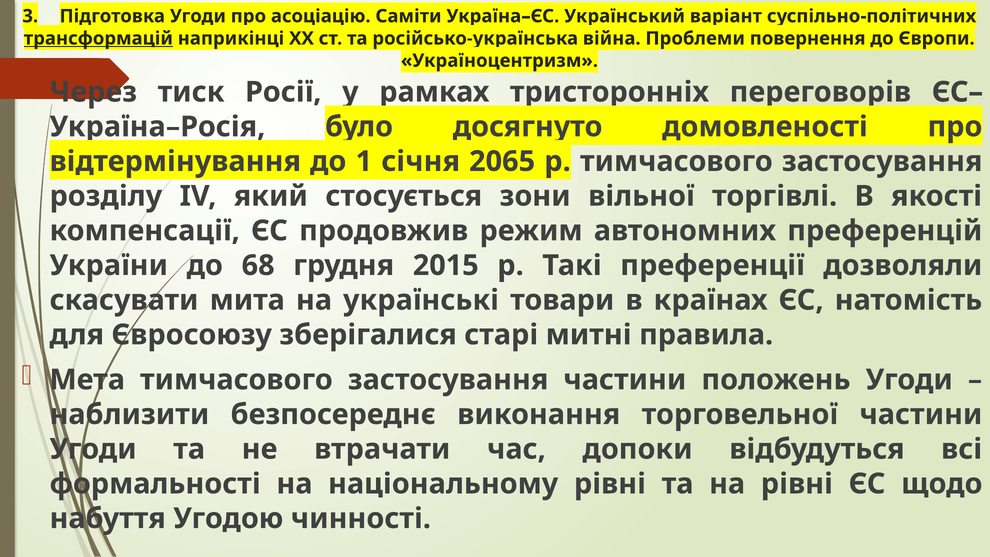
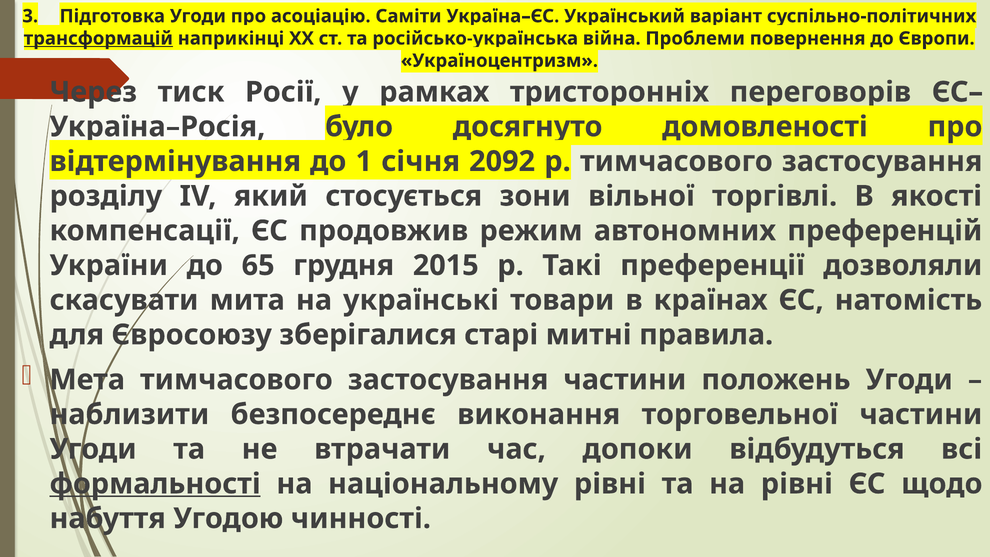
2065: 2065 -> 2092
68: 68 -> 65
формальності underline: none -> present
